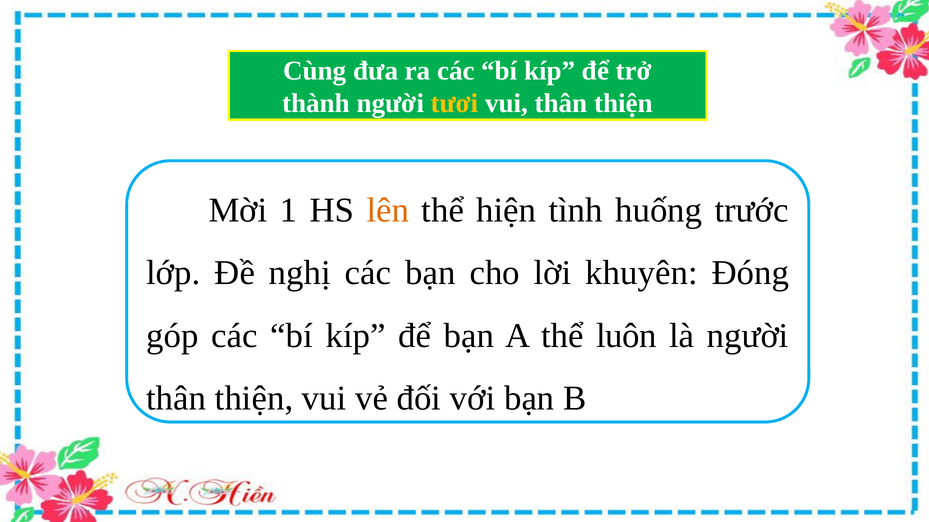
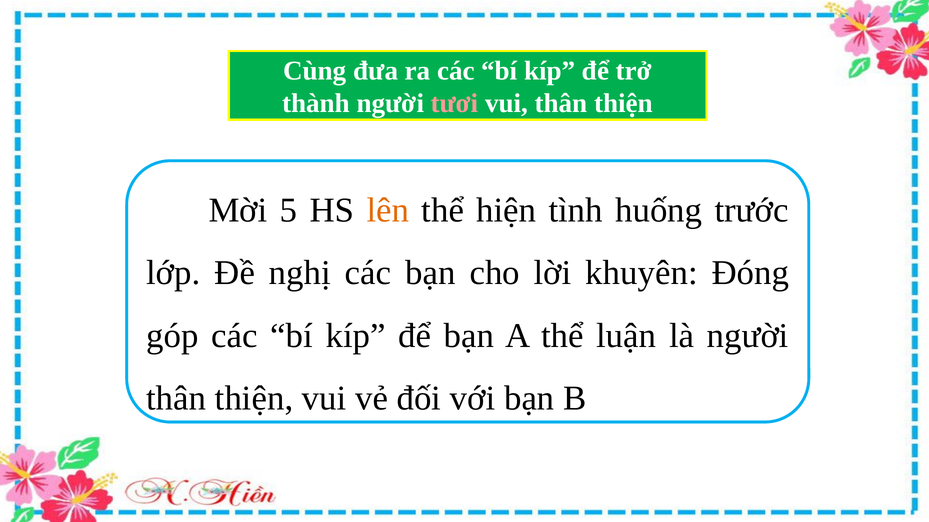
tươi colour: yellow -> pink
1: 1 -> 5
luôn: luôn -> luận
